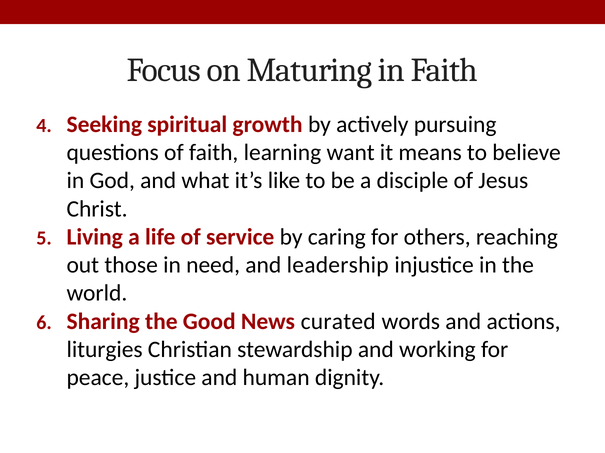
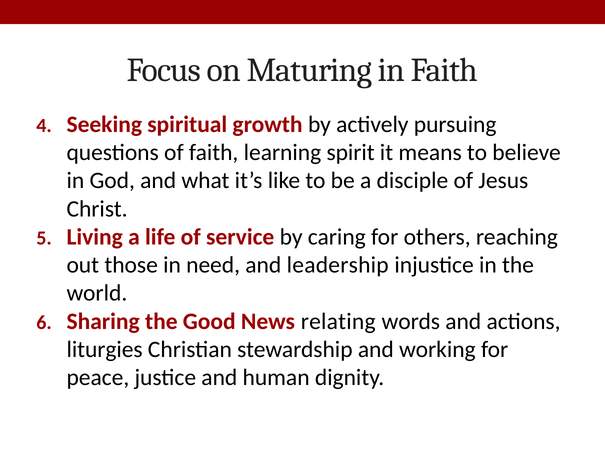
want: want -> spirit
curated: curated -> relating
